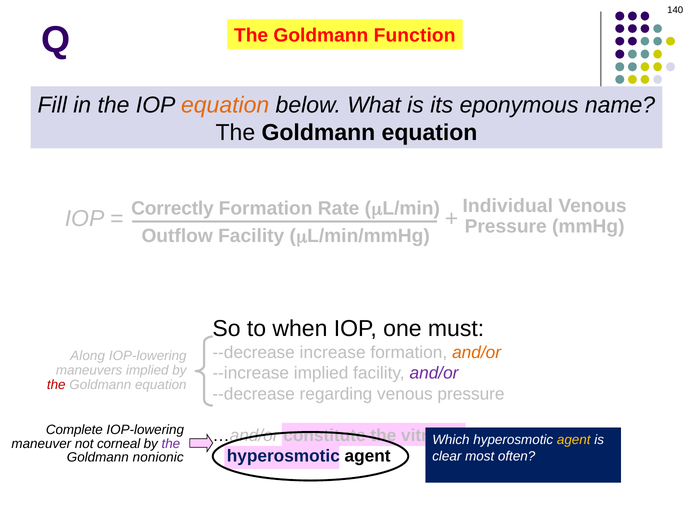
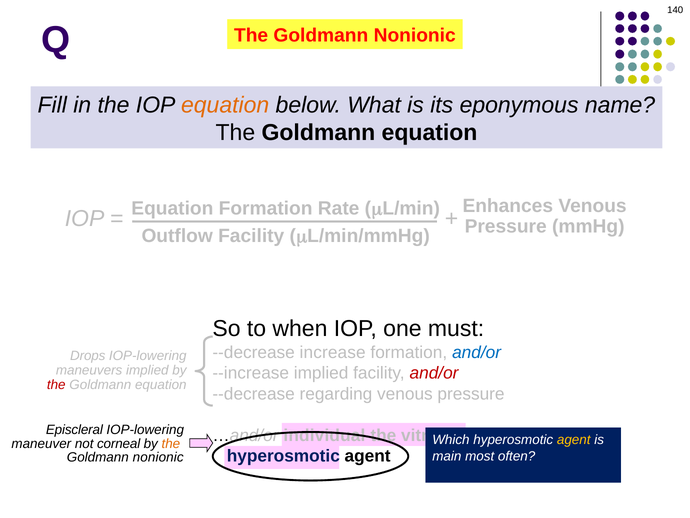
Function at (415, 35): Function -> Nonionic
Individual: Individual -> Enhances
Correctly at (172, 208): Correctly -> Equation
and/or at (477, 352) colour: orange -> blue
Along: Along -> Drops
and/or at (434, 373) colour: purple -> red
Complete: Complete -> Episcleral
constitute: constitute -> individual
the at (171, 443) colour: purple -> orange
clear: clear -> main
